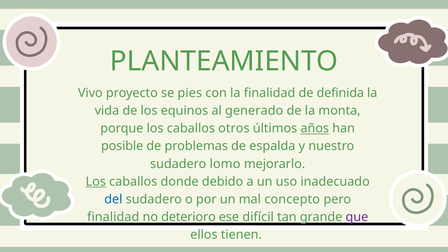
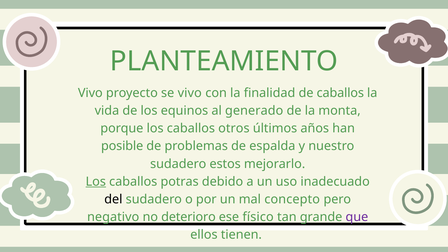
se pies: pies -> vivo
de definida: definida -> caballos
años underline: present -> none
lomo: lomo -> estos
donde: donde -> potras
del colour: blue -> black
finalidad at (113, 217): finalidad -> negativo
difícil: difícil -> físico
